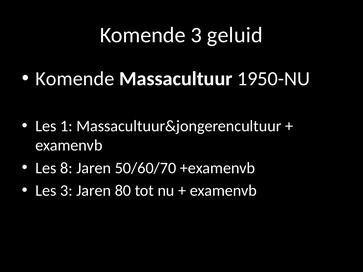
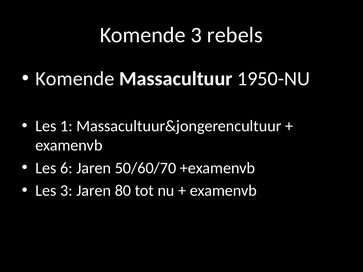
geluid: geluid -> rebels
8: 8 -> 6
